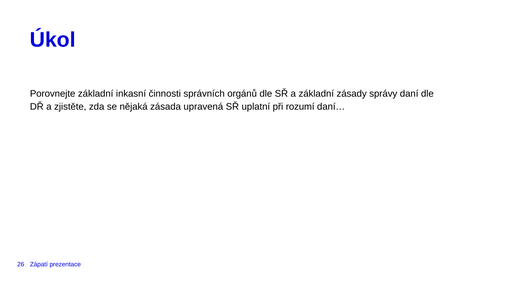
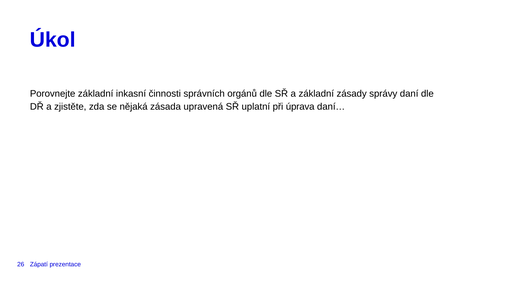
rozumí: rozumí -> úprava
